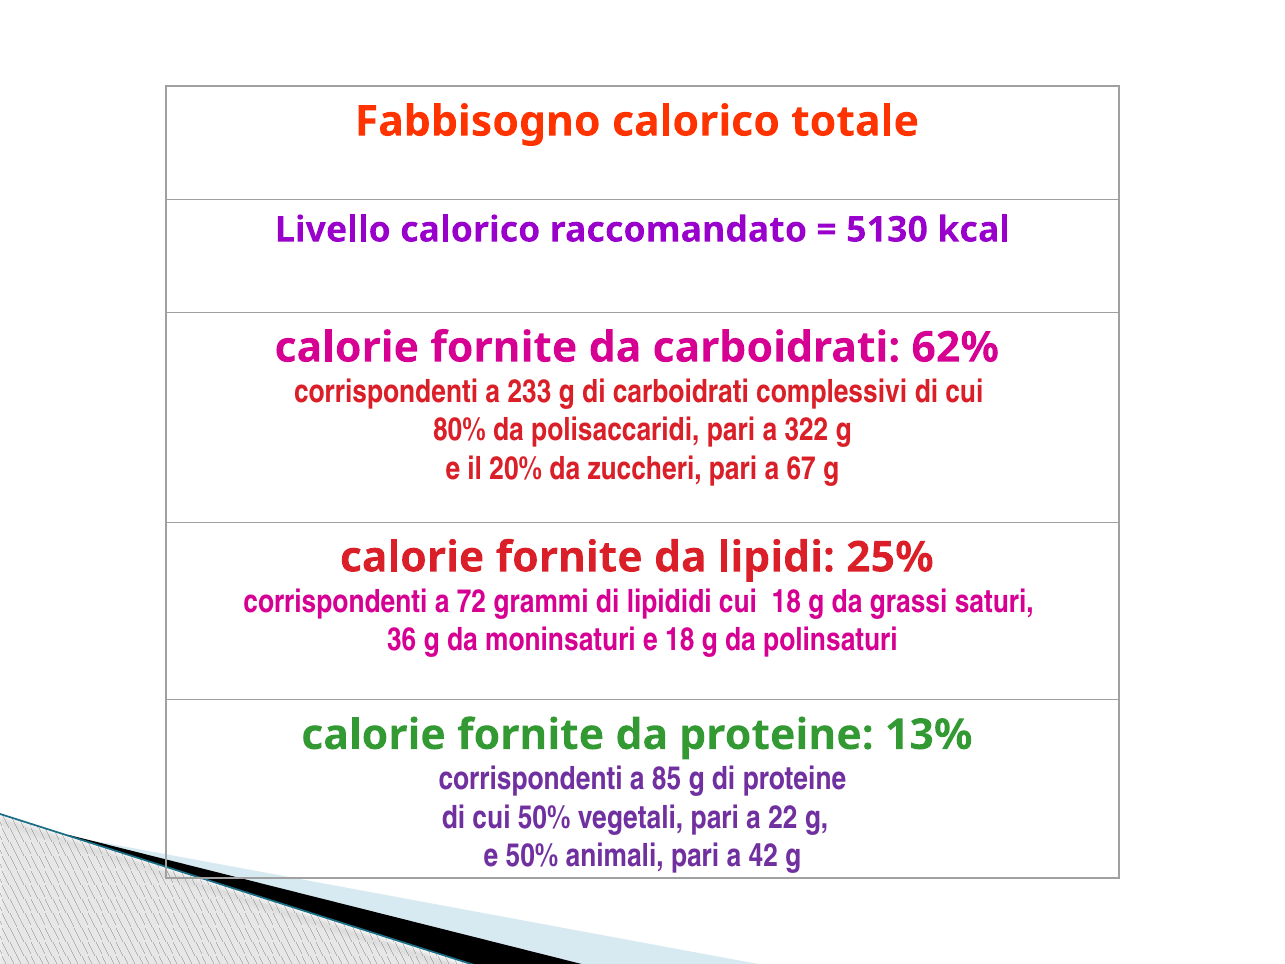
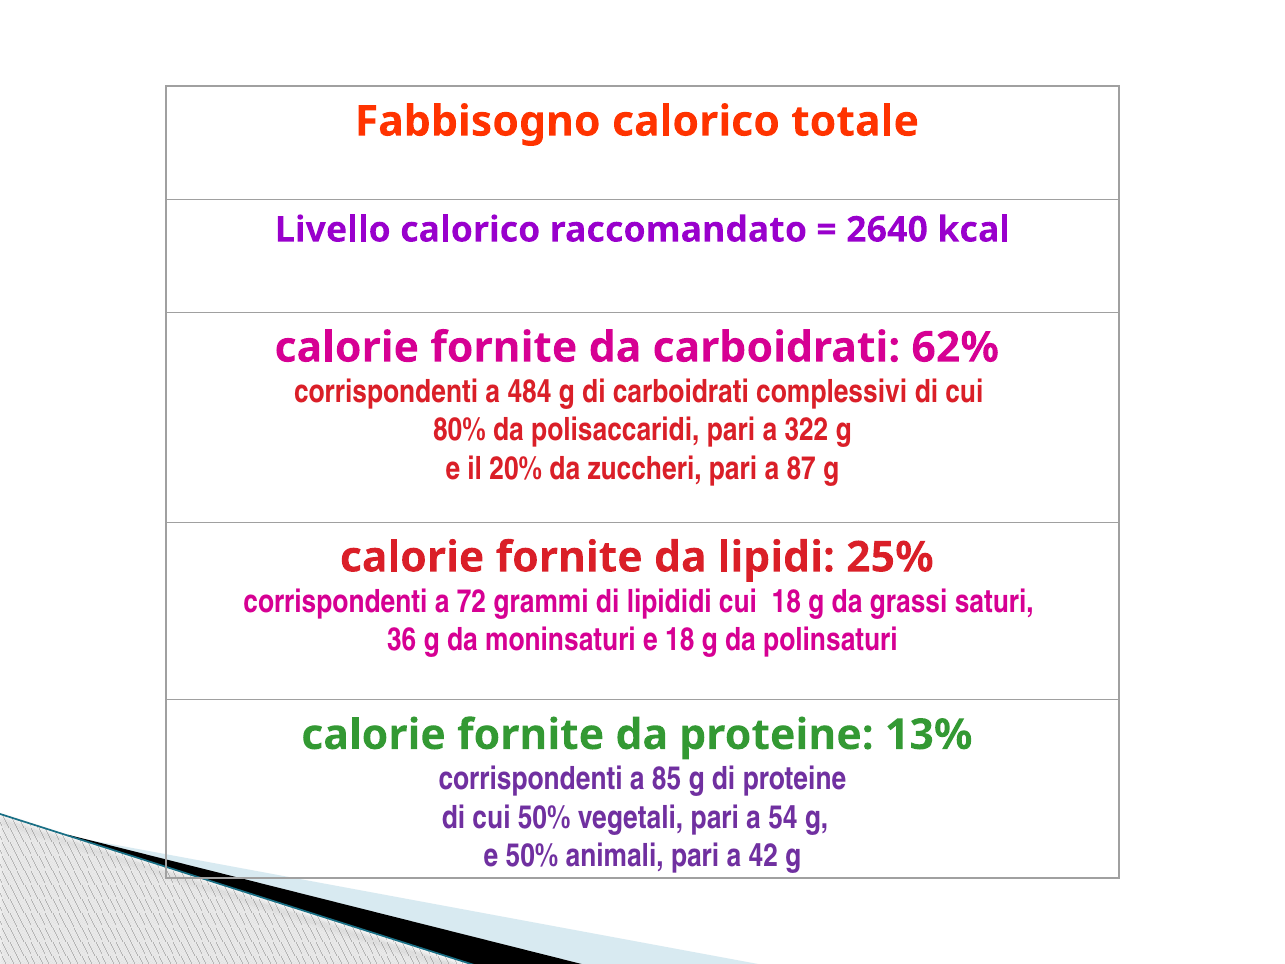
5130: 5130 -> 2640
233: 233 -> 484
67: 67 -> 87
22: 22 -> 54
